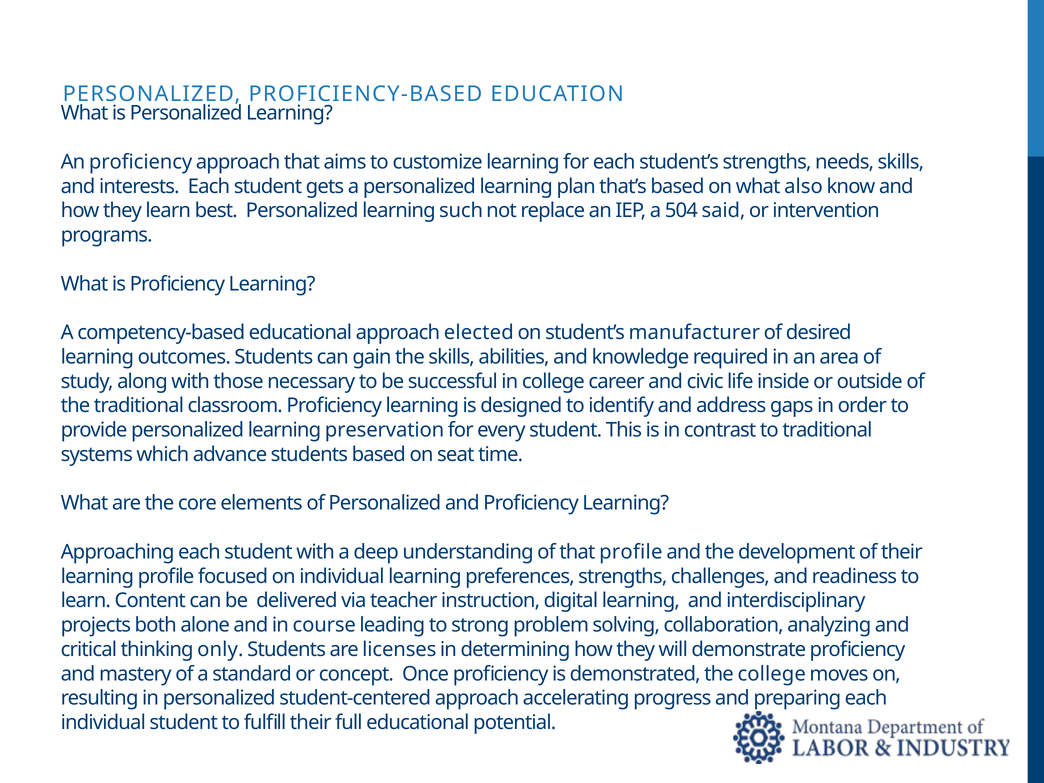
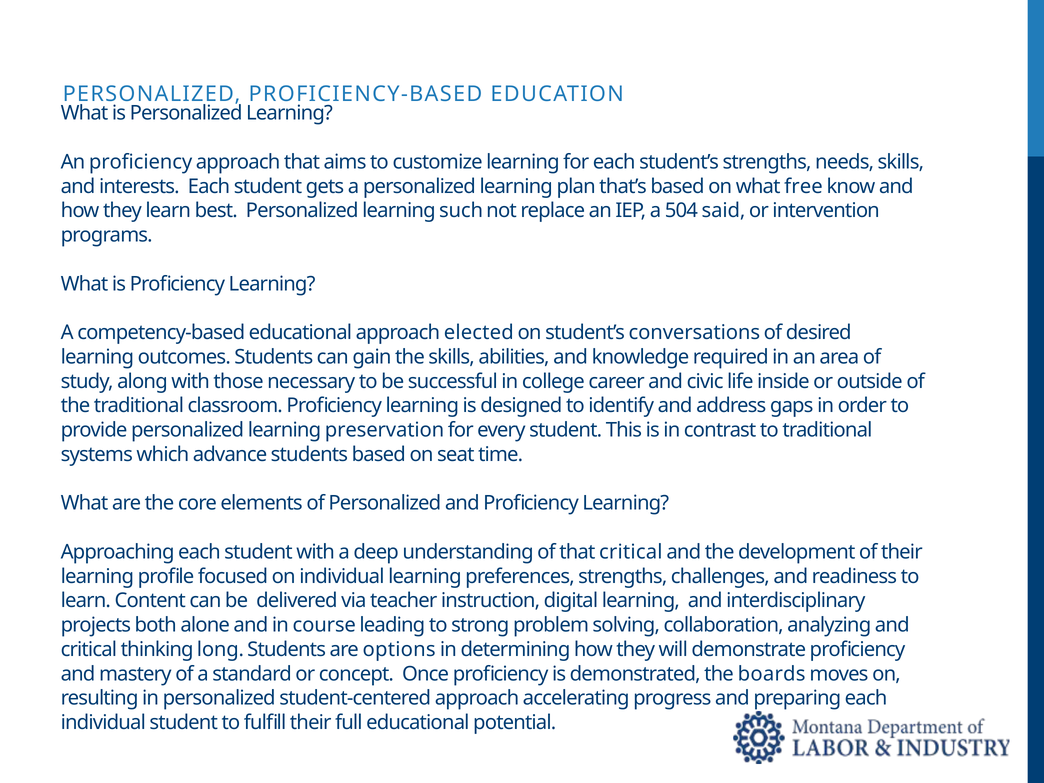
also: also -> free
manufacturer: manufacturer -> conversations
that profile: profile -> critical
only: only -> long
licenses: licenses -> options
the college: college -> boards
